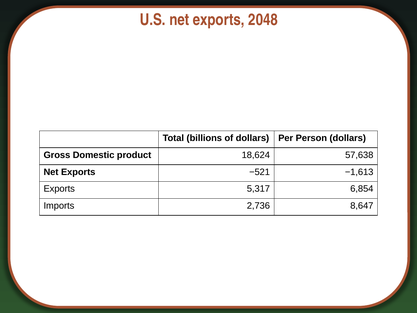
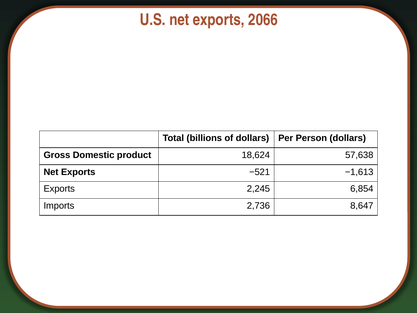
2048: 2048 -> 2066
5,317: 5,317 -> 2,245
